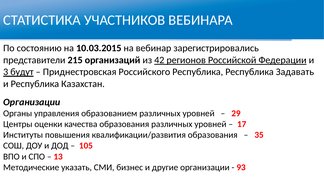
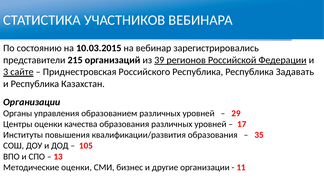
42: 42 -> 39
будут: будут -> сайте
Методические указать: указать -> оценки
93: 93 -> 11
